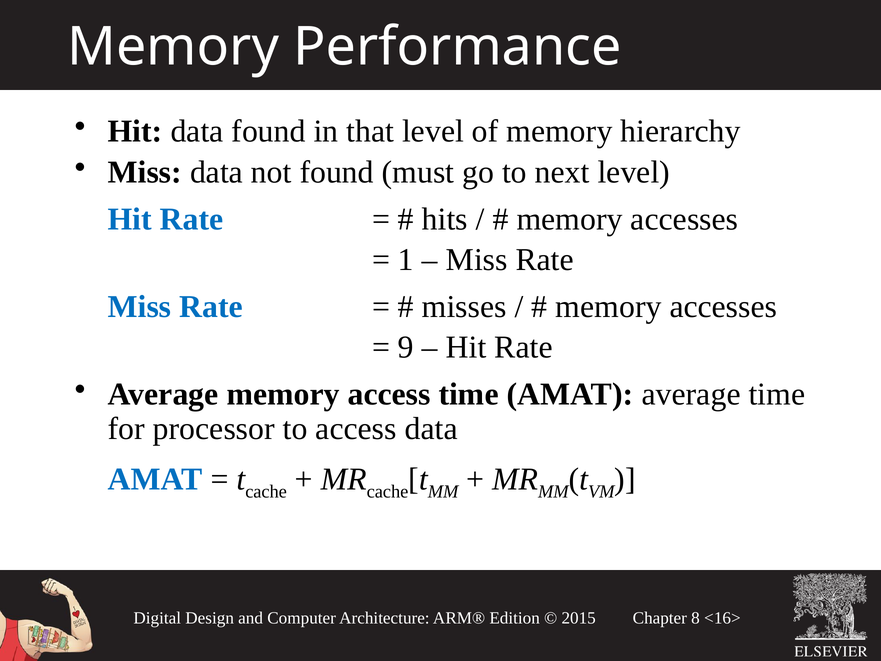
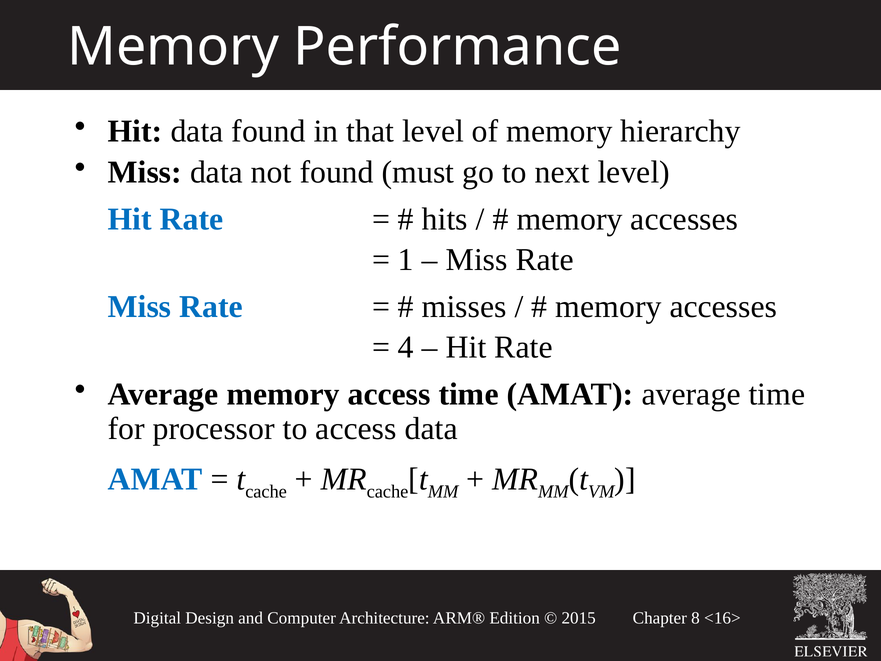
9: 9 -> 4
